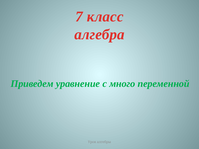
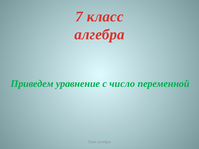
много: много -> число
